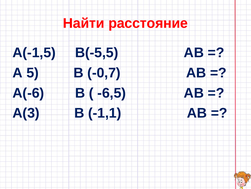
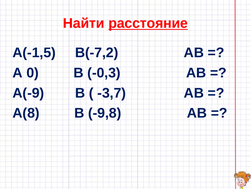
расстояние underline: none -> present
В(-5,5: В(-5,5 -> В(-7,2
5: 5 -> 0
-0,7: -0,7 -> -0,3
А(-6: А(-6 -> А(-9
-6,5: -6,5 -> -3,7
А(3: А(3 -> А(8
-1,1: -1,1 -> -9,8
